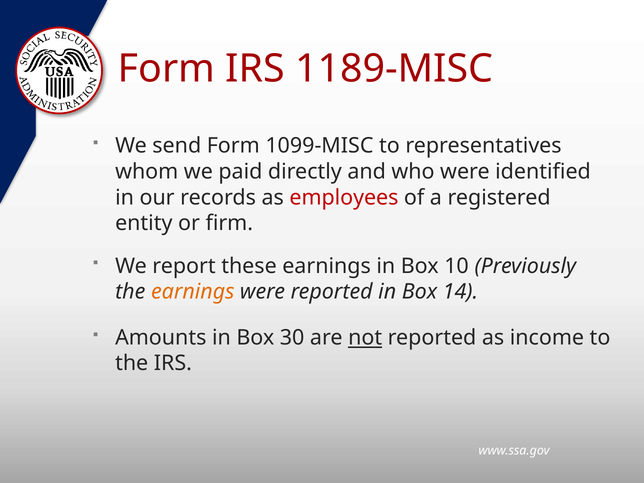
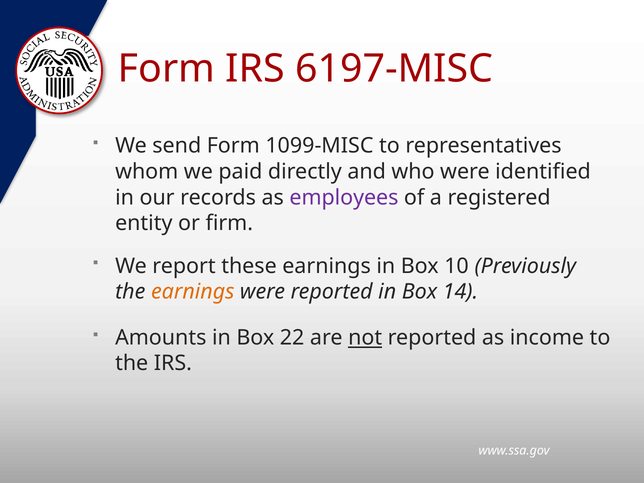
1189-MISC: 1189-MISC -> 6197-MISC
employees colour: red -> purple
30: 30 -> 22
